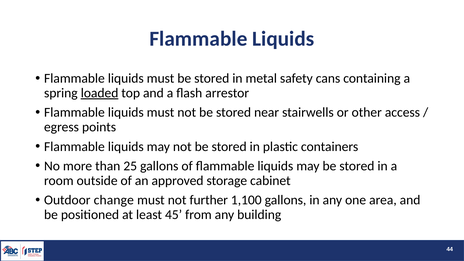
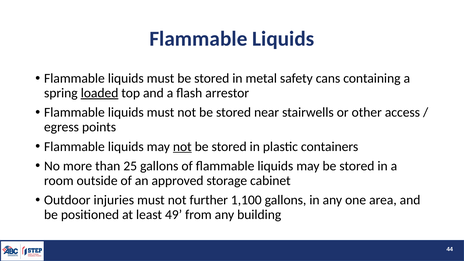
not at (182, 147) underline: none -> present
change: change -> injuries
45: 45 -> 49
